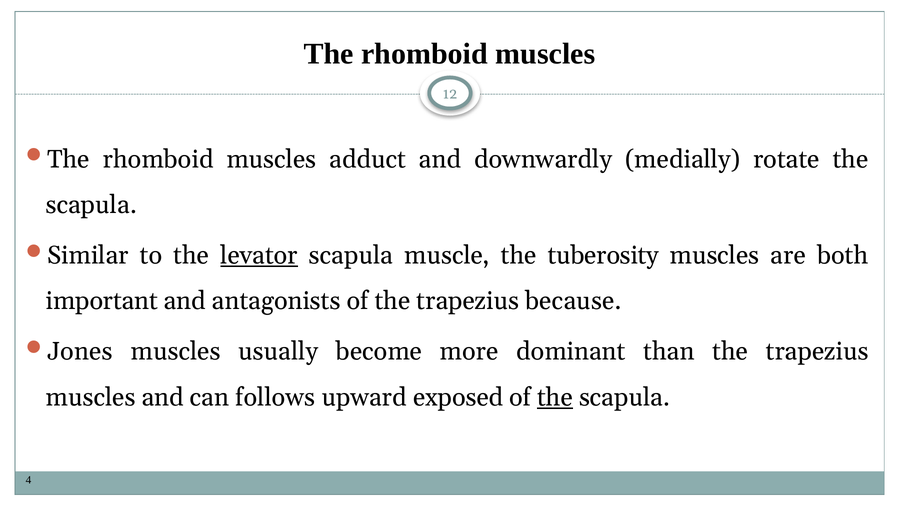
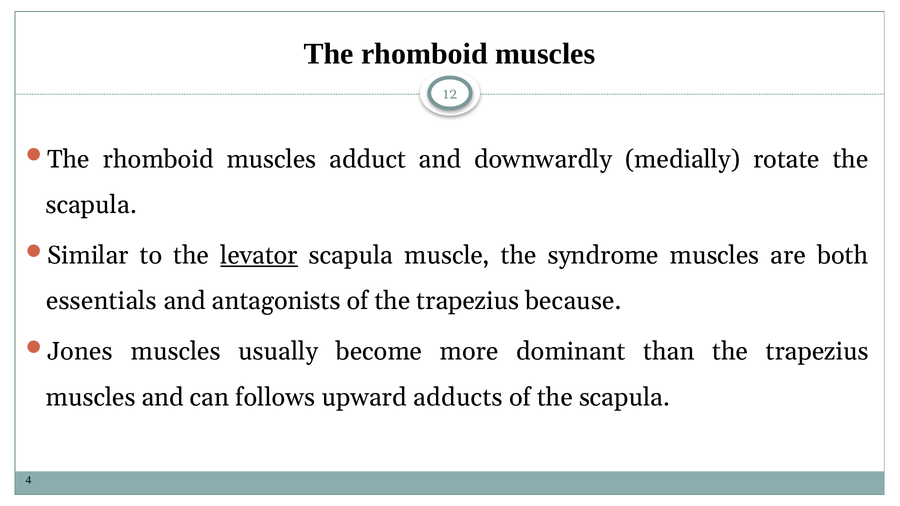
tuberosity: tuberosity -> syndrome
important: important -> essentials
exposed: exposed -> adducts
the at (555, 397) underline: present -> none
